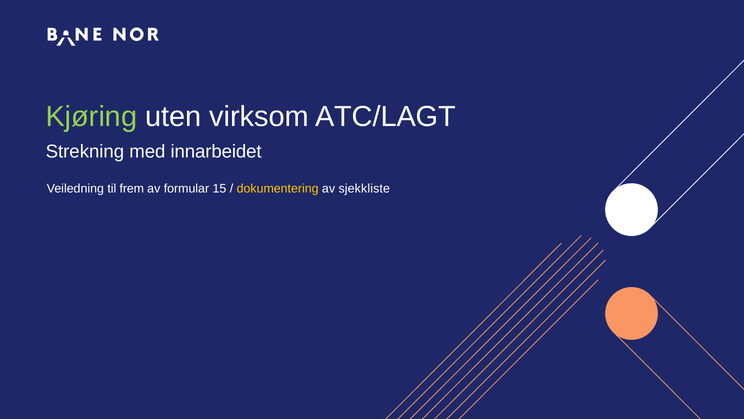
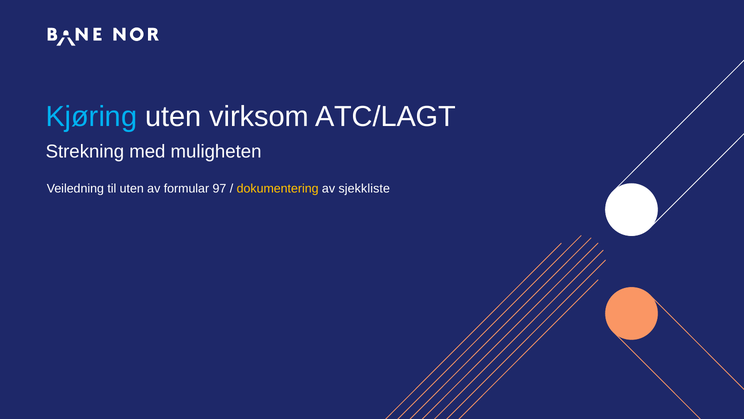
Kjøring colour: light green -> light blue
innarbeidet: innarbeidet -> muligheten
til frem: frem -> uten
15: 15 -> 97
